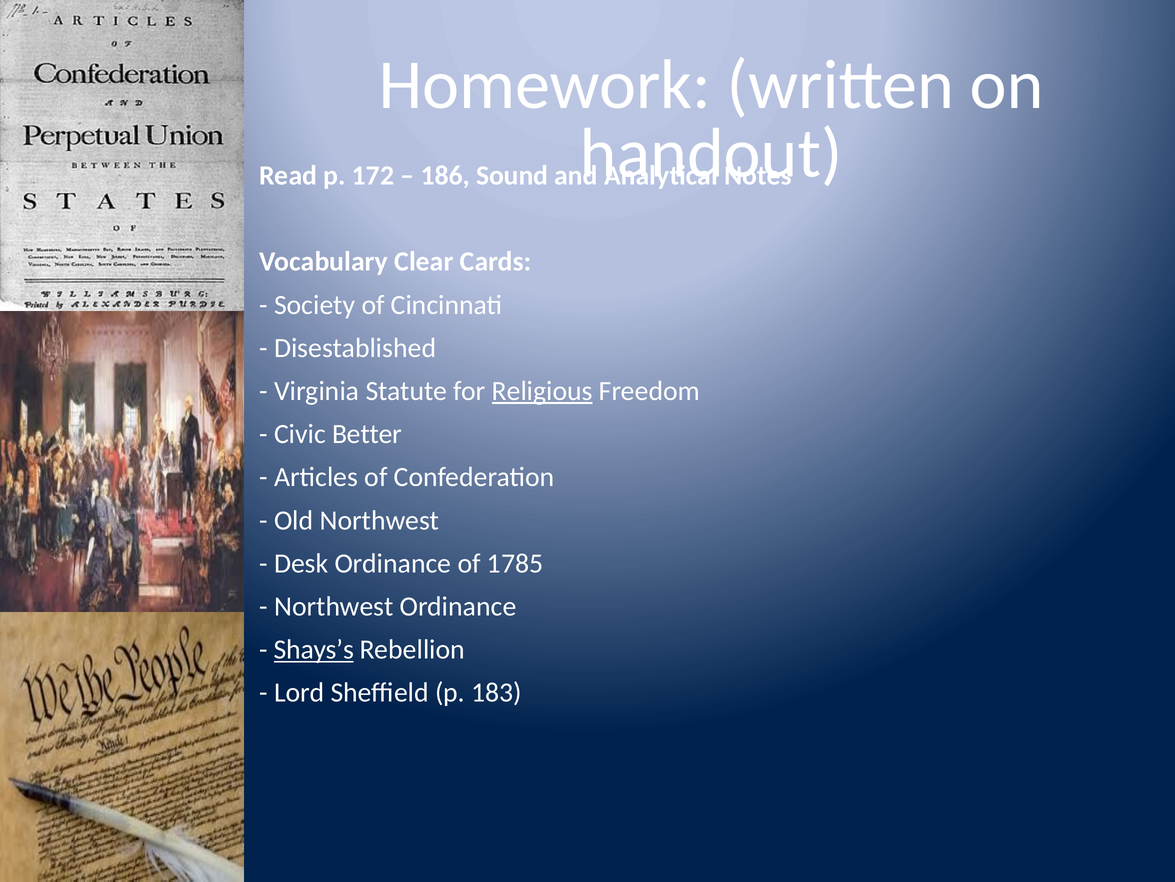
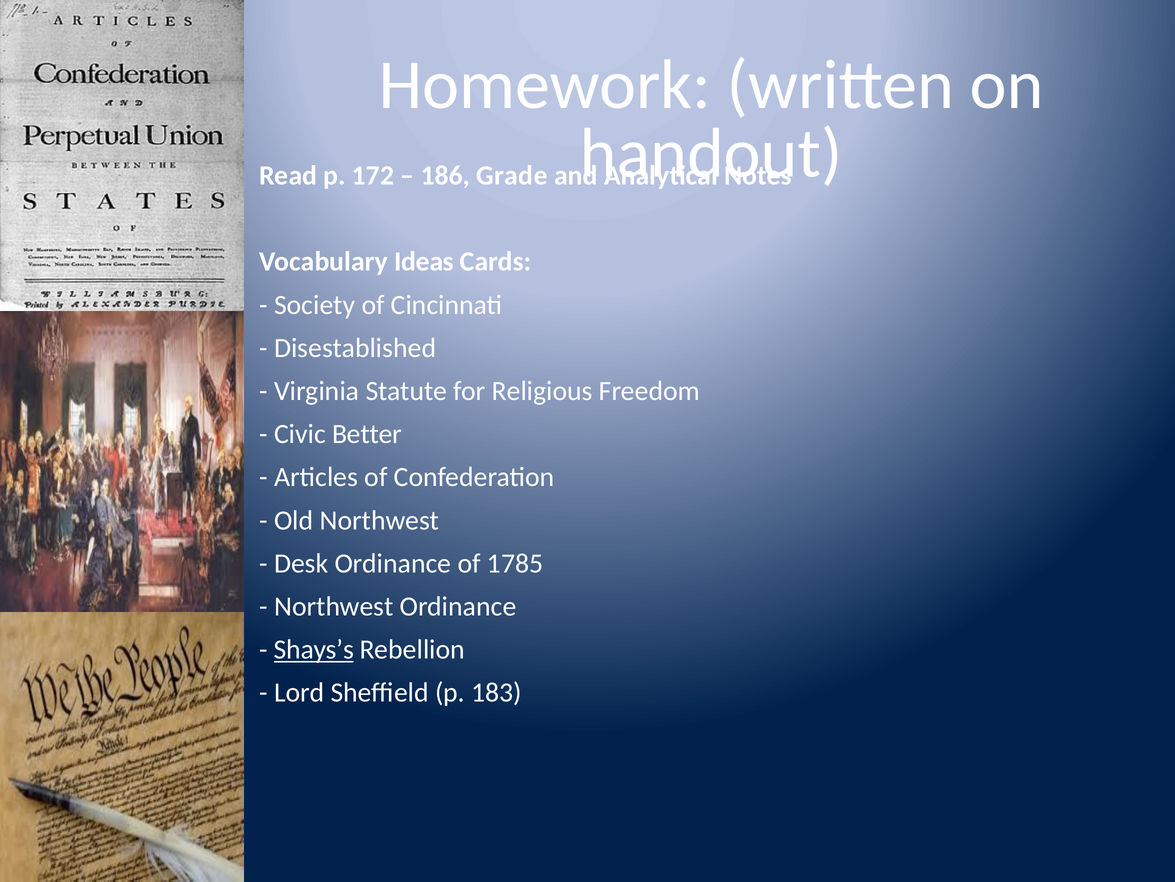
Sound: Sound -> Grade
Clear: Clear -> Ideas
Religious underline: present -> none
